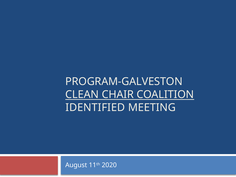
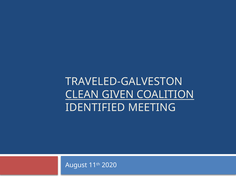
PROGRAM-GALVESTON: PROGRAM-GALVESTON -> TRAVELED-GALVESTON
CHAIR: CHAIR -> GIVEN
